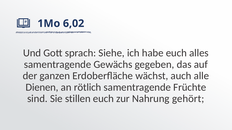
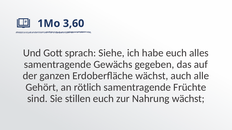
6,02: 6,02 -> 3,60
Dienen: Dienen -> Gehört
Nahrung gehört: gehört -> wächst
